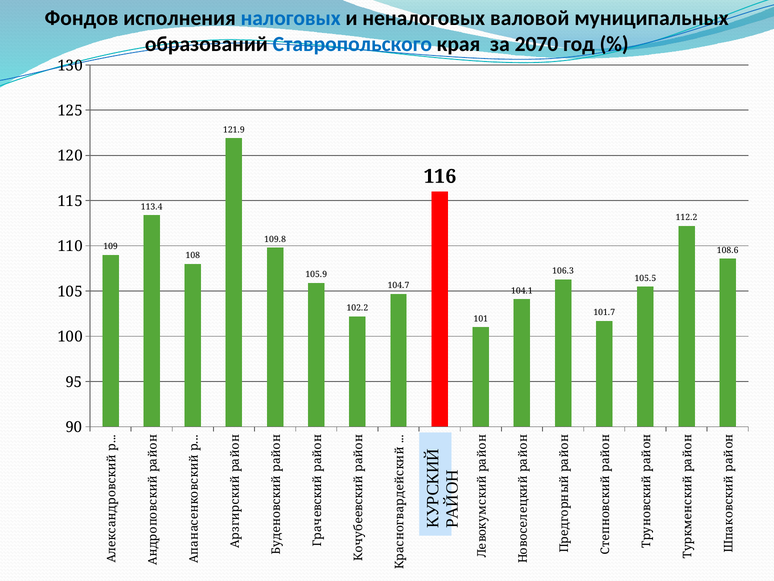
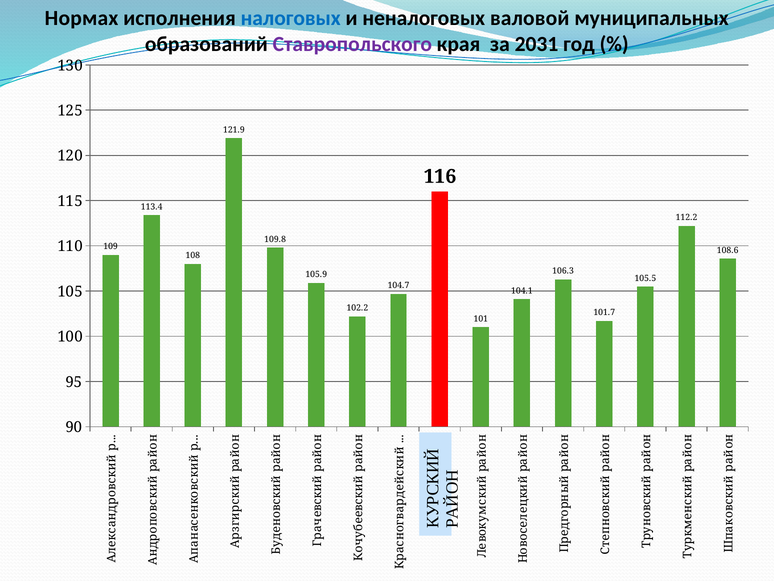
Фондов: Фондов -> Нормах
Ставропольского colour: blue -> purple
2070: 2070 -> 2031
